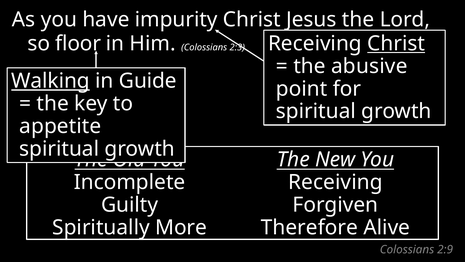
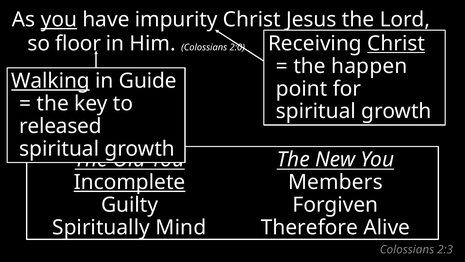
you at (59, 20) underline: none -> present
2:3: 2:3 -> 2:0
abusive: abusive -> happen
appetite: appetite -> released
Incomplete underline: none -> present
Receiving at (335, 182): Receiving -> Members
More: More -> Mind
2:9: 2:9 -> 2:3
